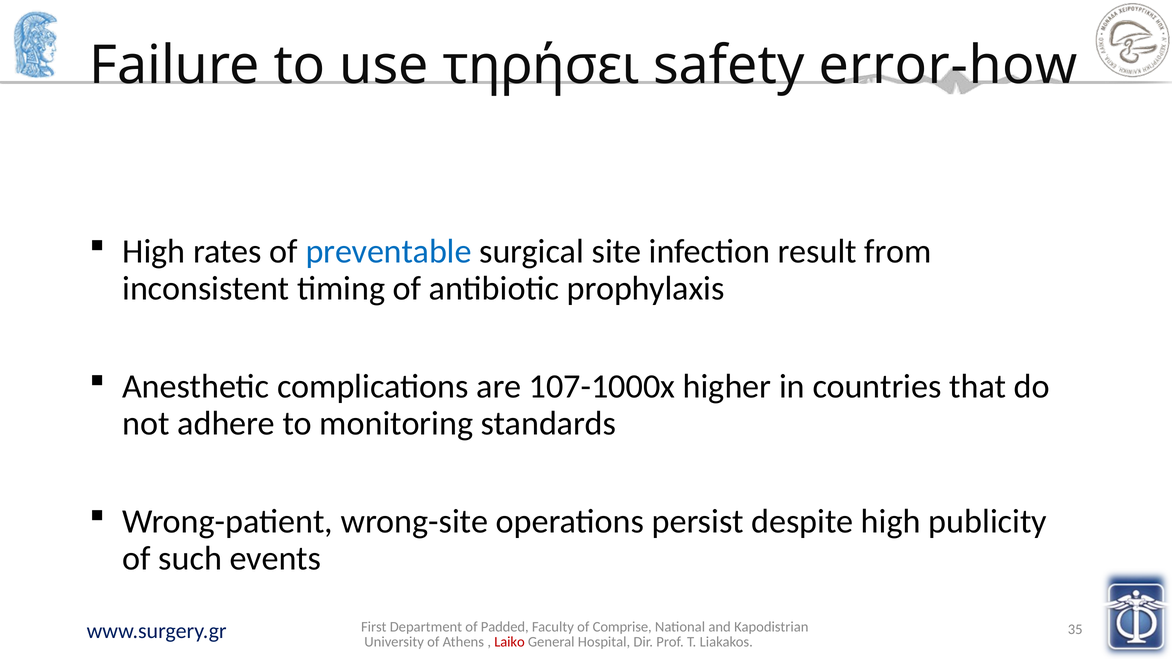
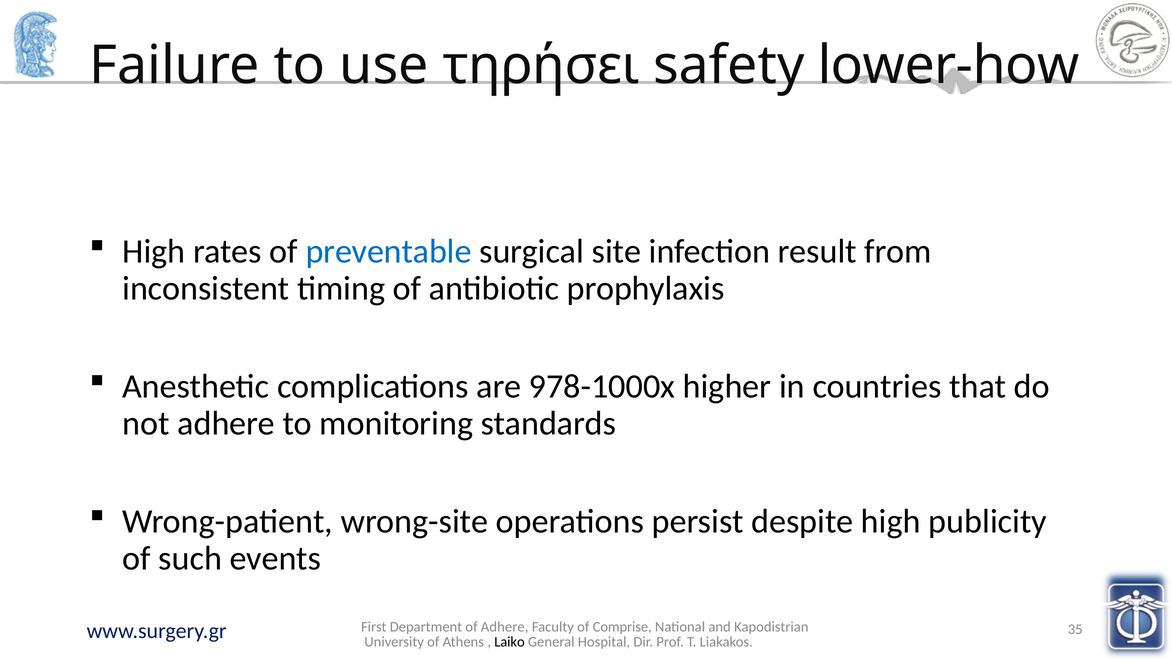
error-how: error-how -> lower-how
107-1000x: 107-1000x -> 978-1000x
of Padded: Padded -> Adhere
Laiko colour: red -> black
